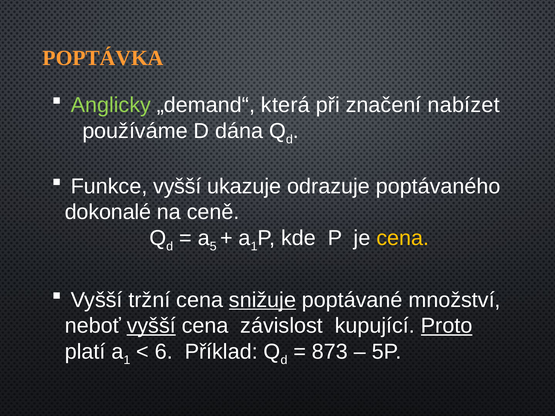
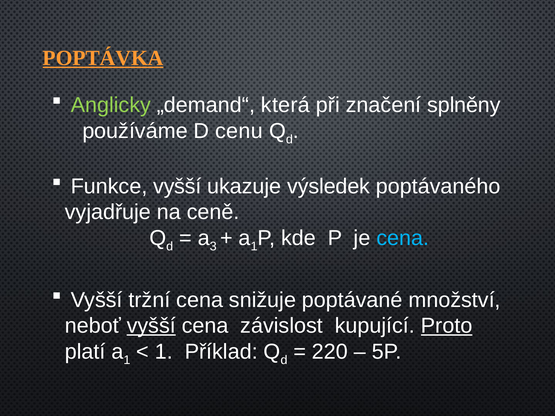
POPTÁVKA underline: none -> present
nabízet: nabízet -> splněny
dána: dána -> cenu
odrazuje: odrazuje -> výsledek
dokonalé: dokonalé -> vyjadřuje
5: 5 -> 3
cena at (403, 238) colour: yellow -> light blue
snižuje underline: present -> none
6 at (164, 352): 6 -> 1
873: 873 -> 220
